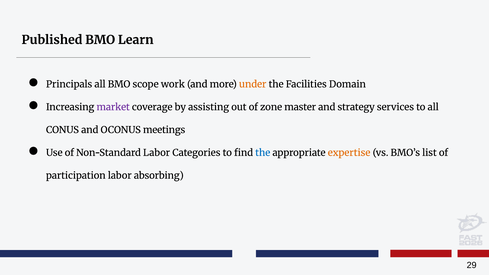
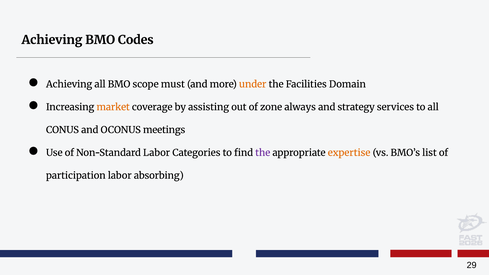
Published at (52, 40): Published -> Achieving
Learn: Learn -> Codes
Principals at (69, 84): Principals -> Achieving
work: work -> must
market colour: purple -> orange
master: master -> always
the at (263, 153) colour: blue -> purple
